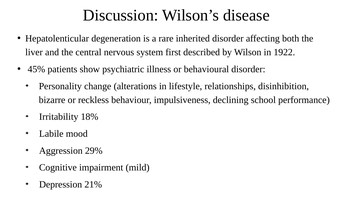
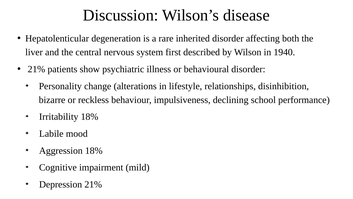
1922: 1922 -> 1940
45% at (36, 69): 45% -> 21%
Aggression 29%: 29% -> 18%
